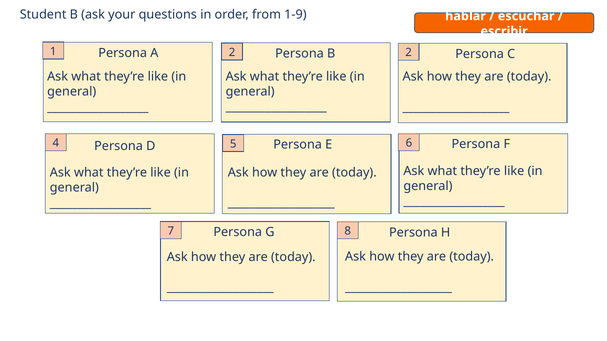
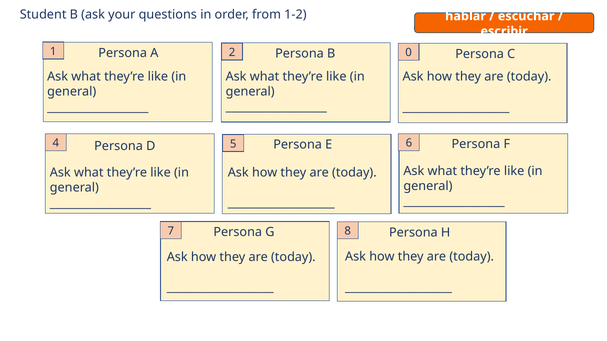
1-9: 1-9 -> 1-2
2 2: 2 -> 0
